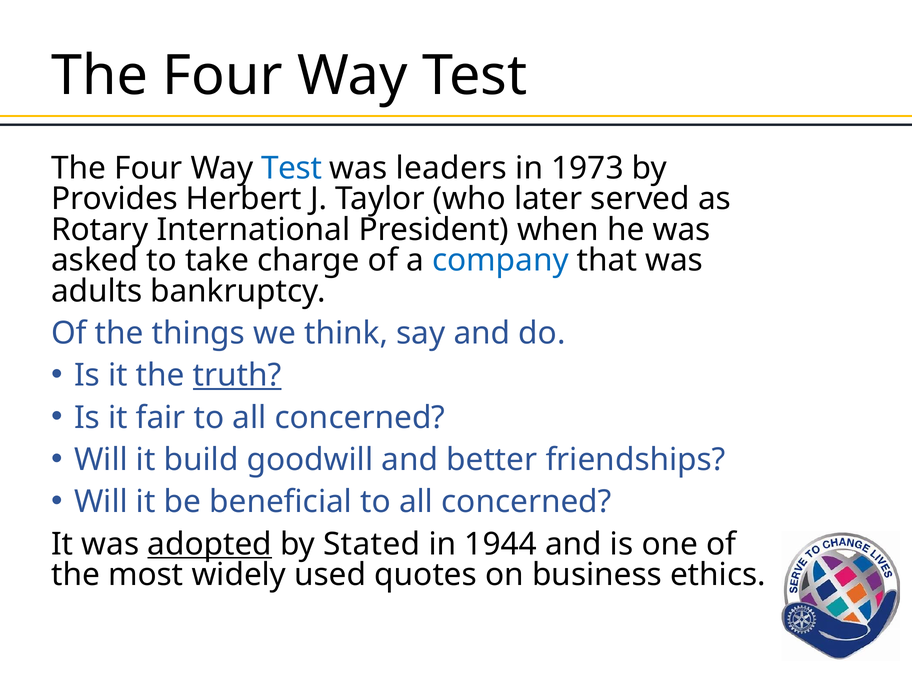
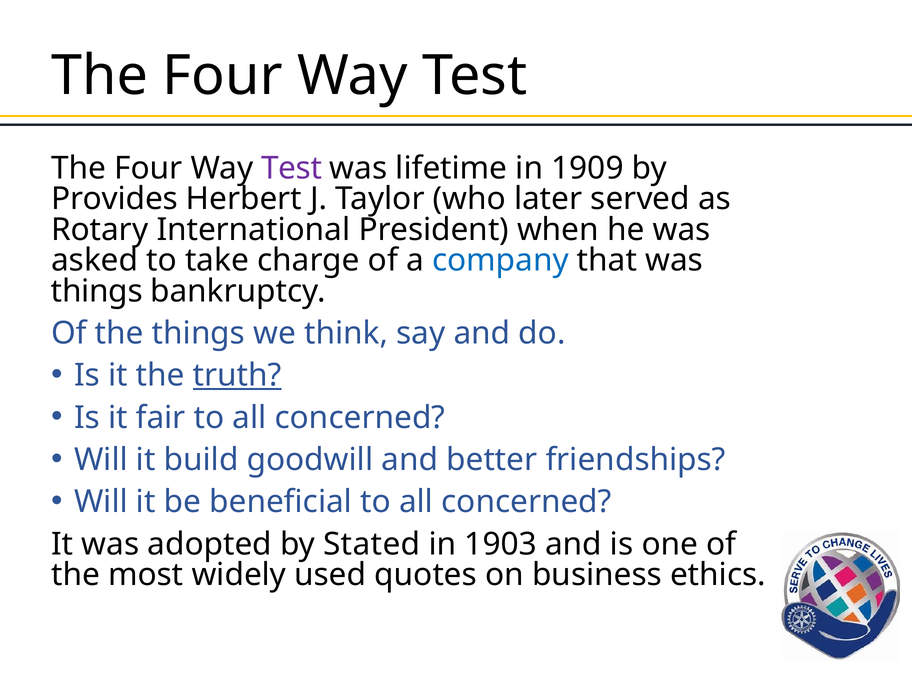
Test at (292, 168) colour: blue -> purple
leaders: leaders -> lifetime
1973: 1973 -> 1909
adults at (97, 291): adults -> things
adopted underline: present -> none
1944: 1944 -> 1903
